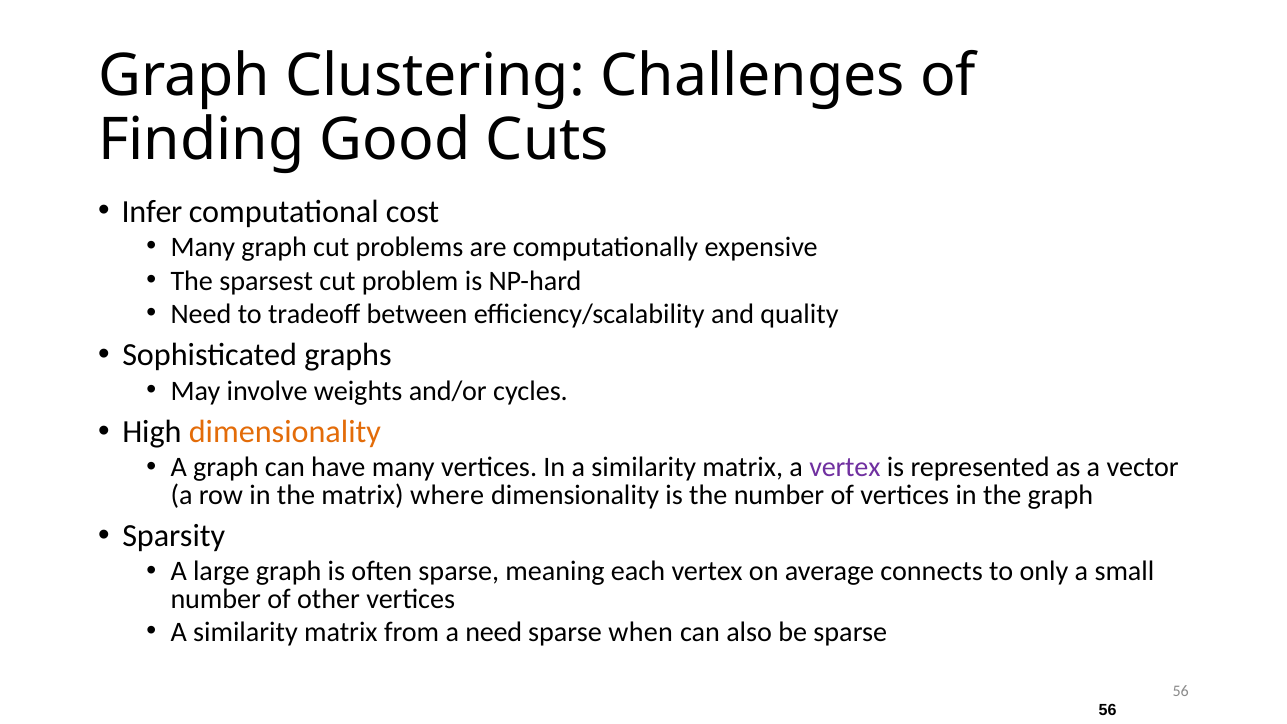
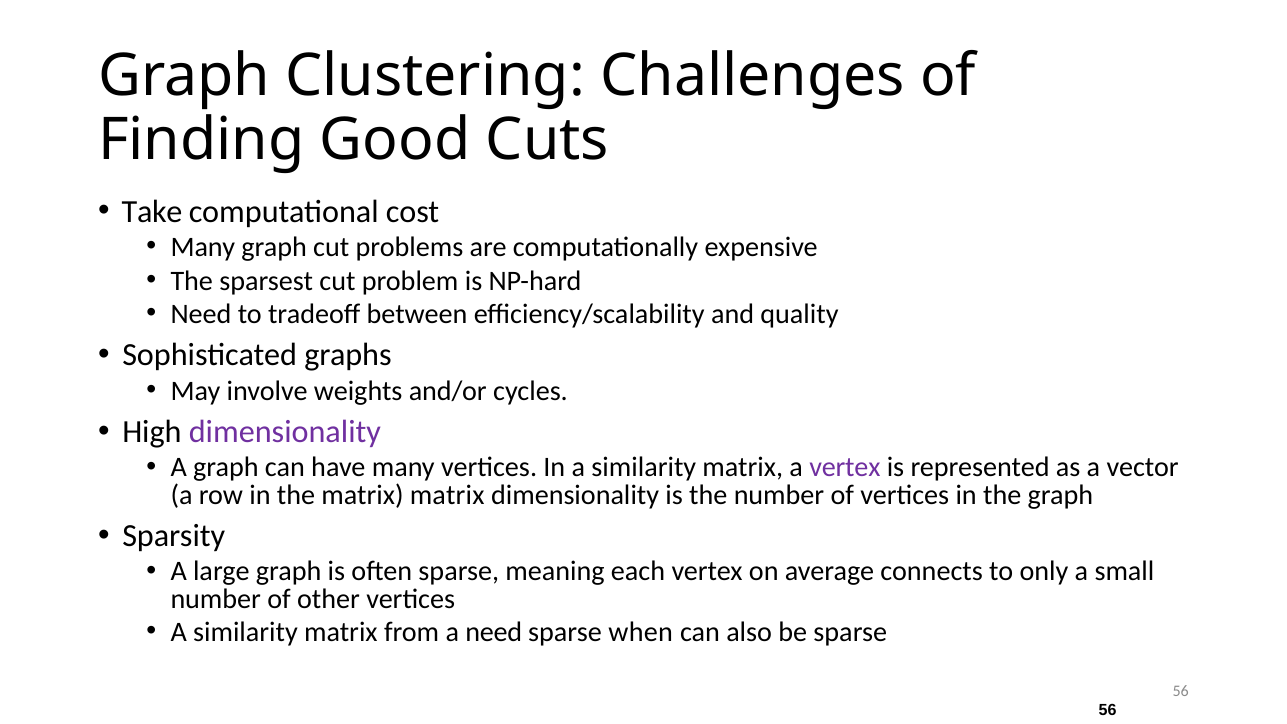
Infer: Infer -> Take
dimensionality at (285, 432) colour: orange -> purple
matrix where: where -> matrix
